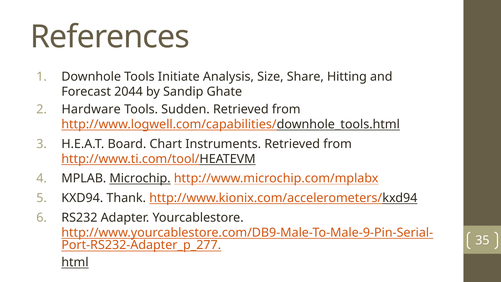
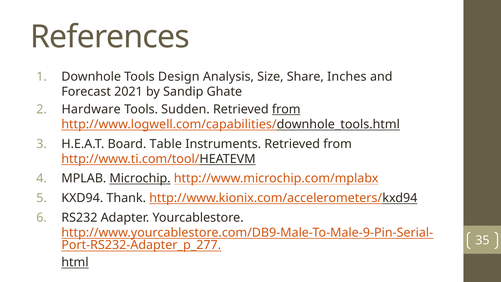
Initiate: Initiate -> Design
Hitting: Hitting -> Inches
2044: 2044 -> 2021
from at (286, 109) underline: none -> present
Chart: Chart -> Table
